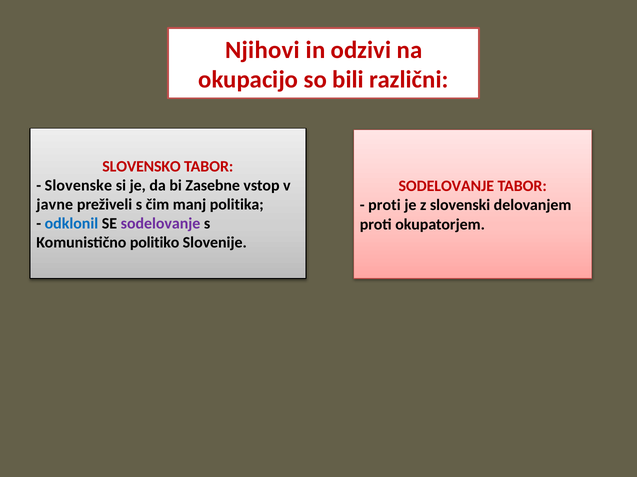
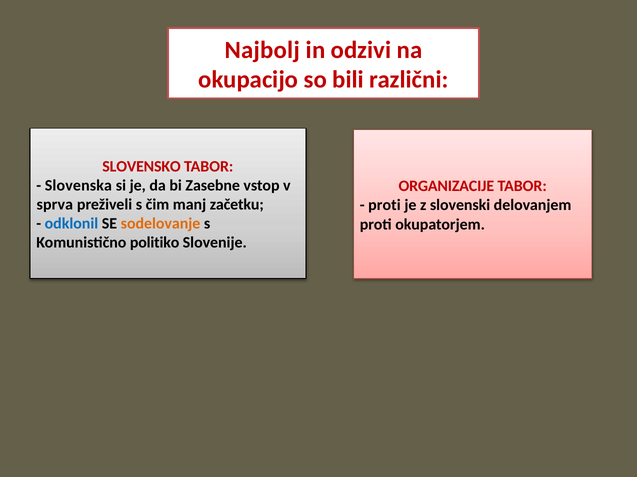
Njihovi: Njihovi -> Najbolj
Slovenske: Slovenske -> Slovenska
SODELOVANJE at (446, 186): SODELOVANJE -> ORGANIZACIJE
javne: javne -> sprva
politika: politika -> začetku
sodelovanje at (161, 224) colour: purple -> orange
